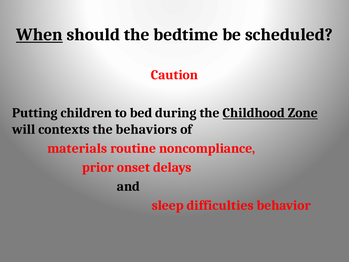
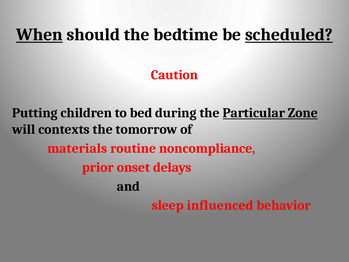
scheduled underline: none -> present
Childhood: Childhood -> Particular
behaviors: behaviors -> tomorrow
difficulties: difficulties -> influenced
